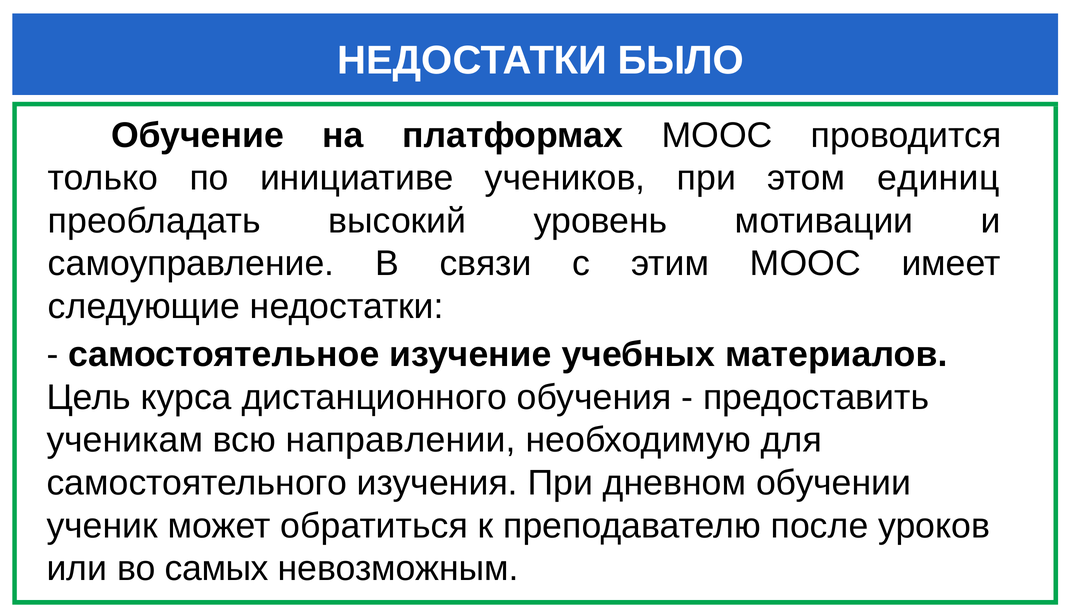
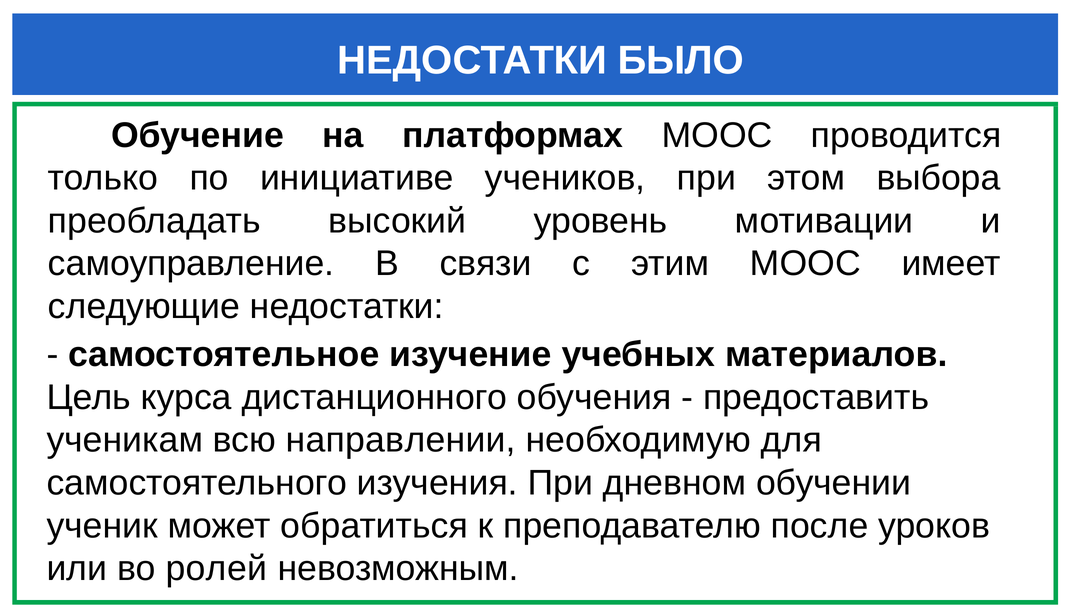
единиц: единиц -> выбора
самых: самых -> ролей
